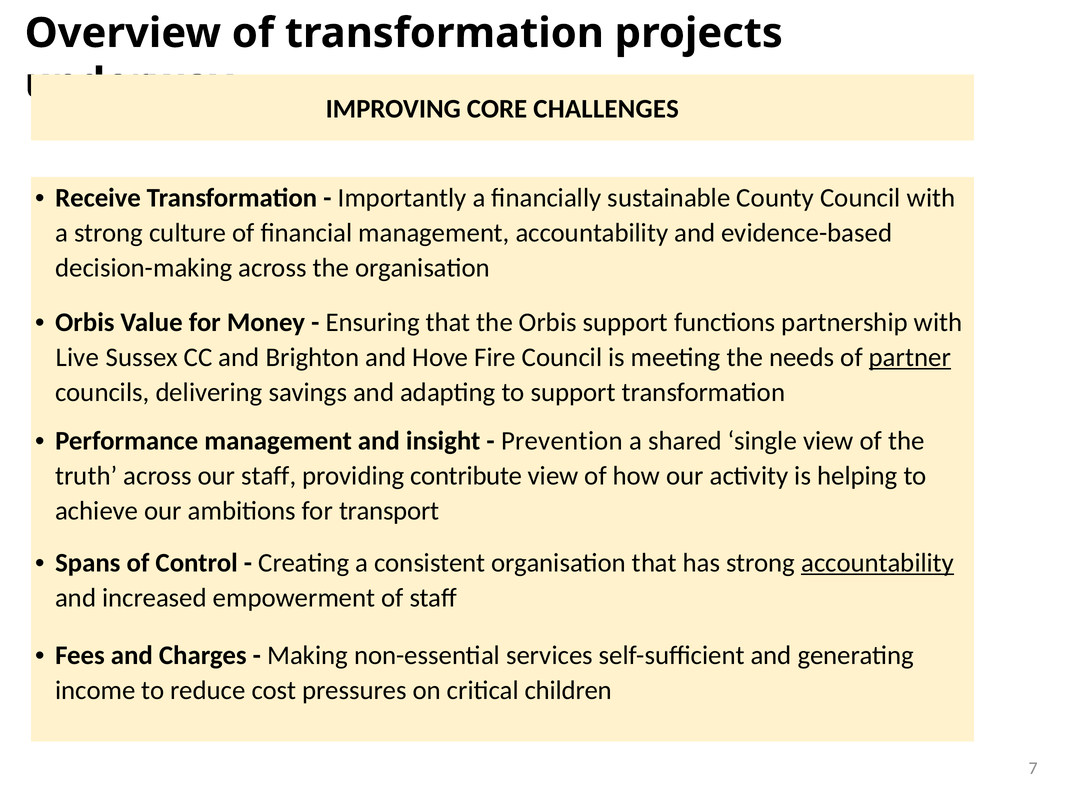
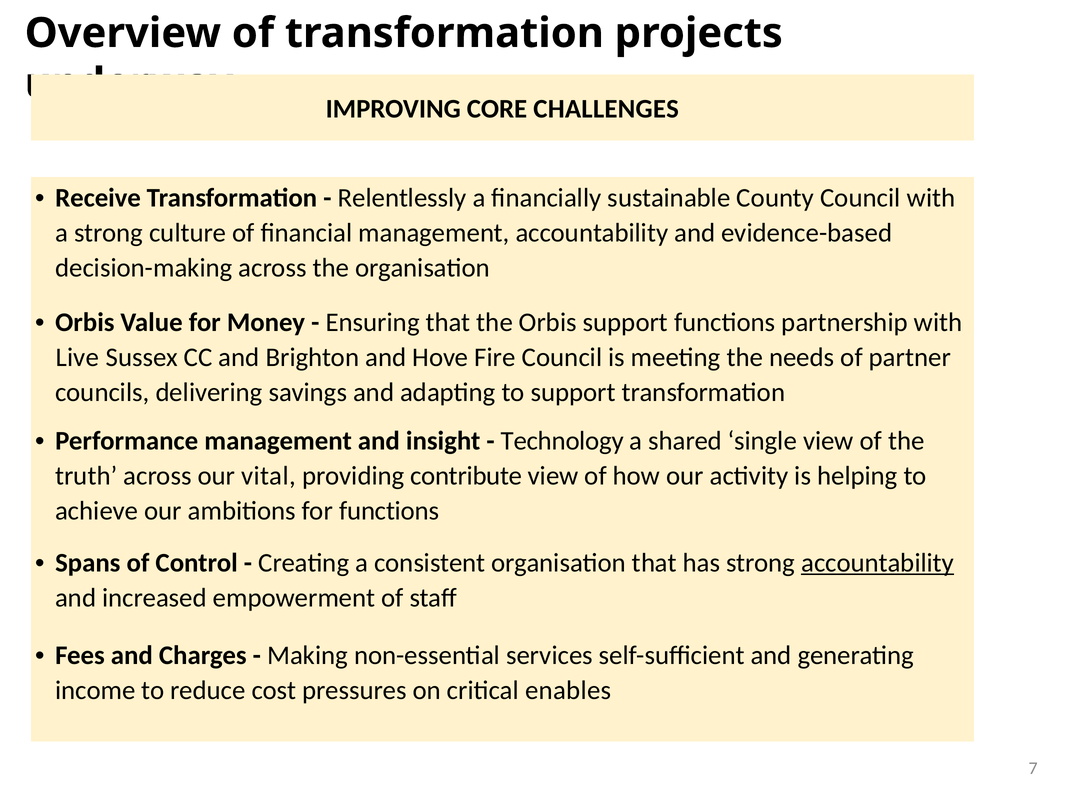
Importantly: Importantly -> Relentlessly
partner underline: present -> none
Prevention: Prevention -> Technology
our staff: staff -> vital
for transport: transport -> functions
children: children -> enables
